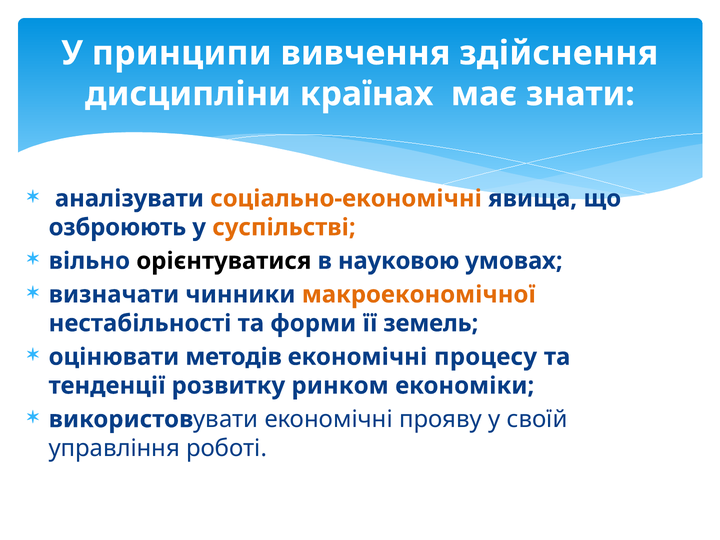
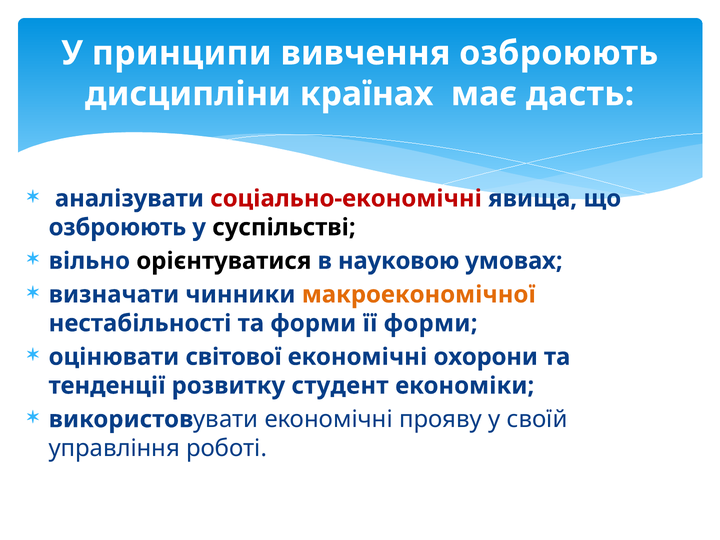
вивчення здійснення: здійснення -> озброюють
знати: знати -> дасть
соціально-економічні colour: orange -> red
суспільстві colour: orange -> black
її земель: земель -> форми
методів: методів -> світової
процесу: процесу -> охорони
ринком: ринком -> студент
